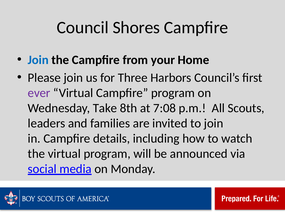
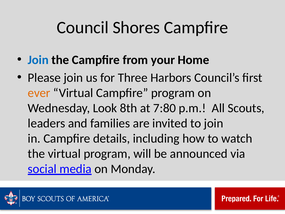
ever colour: purple -> orange
Take: Take -> Look
7:08: 7:08 -> 7:80
